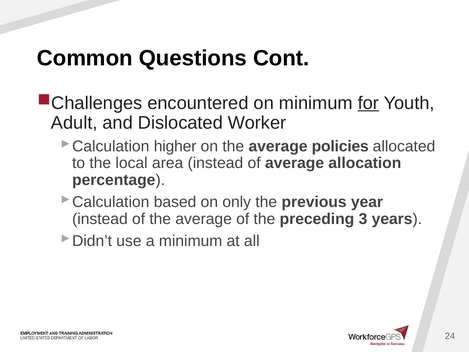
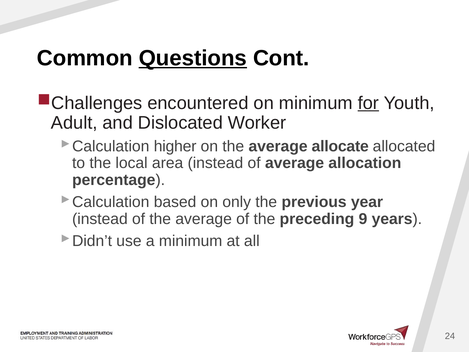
Questions underline: none -> present
policies: policies -> allocate
3: 3 -> 9
